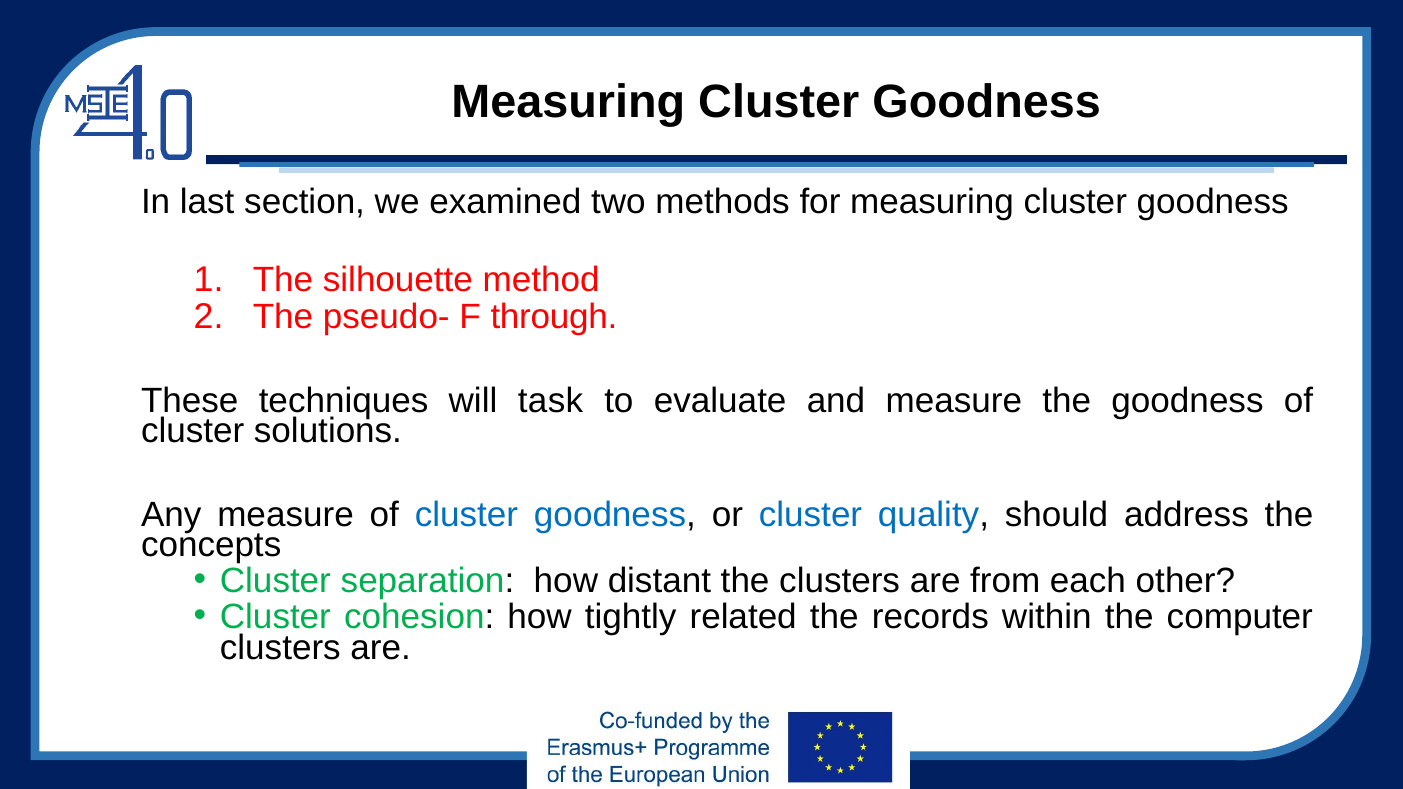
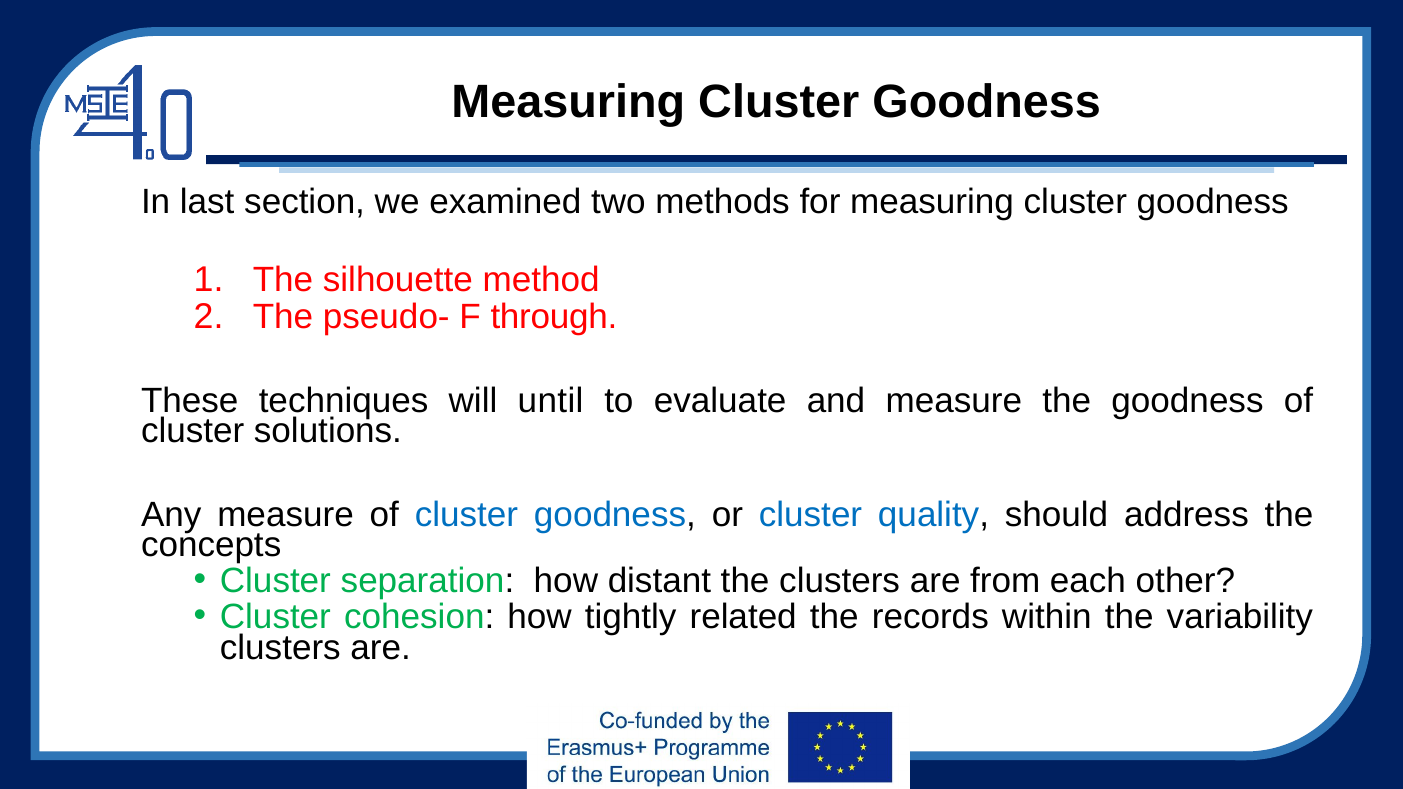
task: task -> until
computer: computer -> variability
